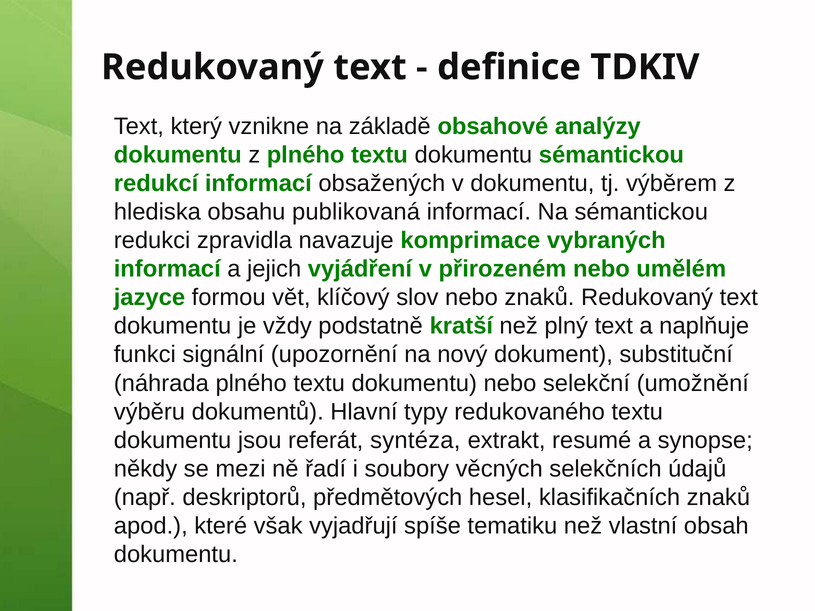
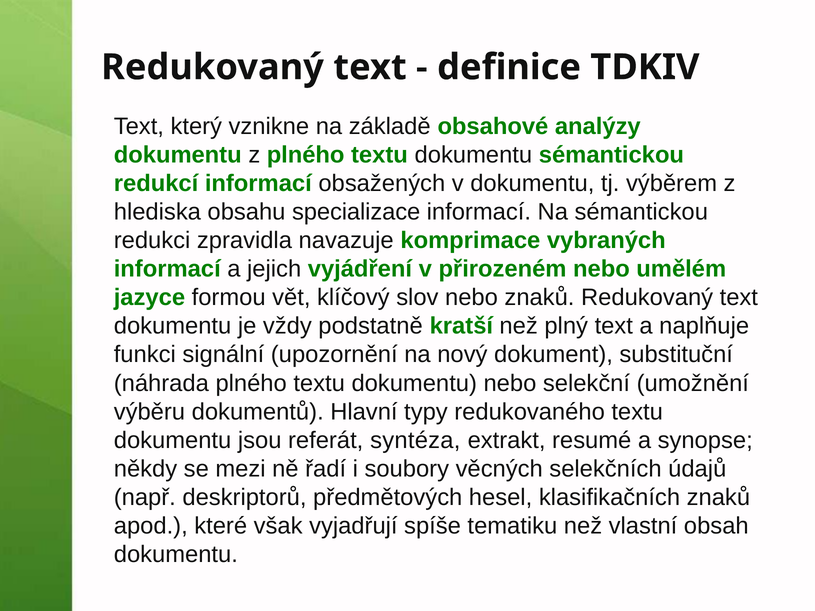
publikovaná: publikovaná -> specializace
